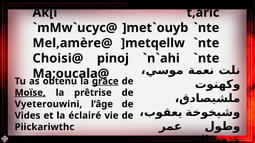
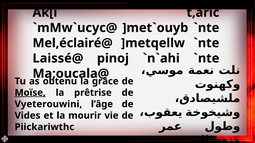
Mel,amère@: Mel,amère@ -> Mel,éclairé@
Choisi@: Choisi@ -> Laissé@
grâce underline: present -> none
éclairé: éclairé -> mourir
